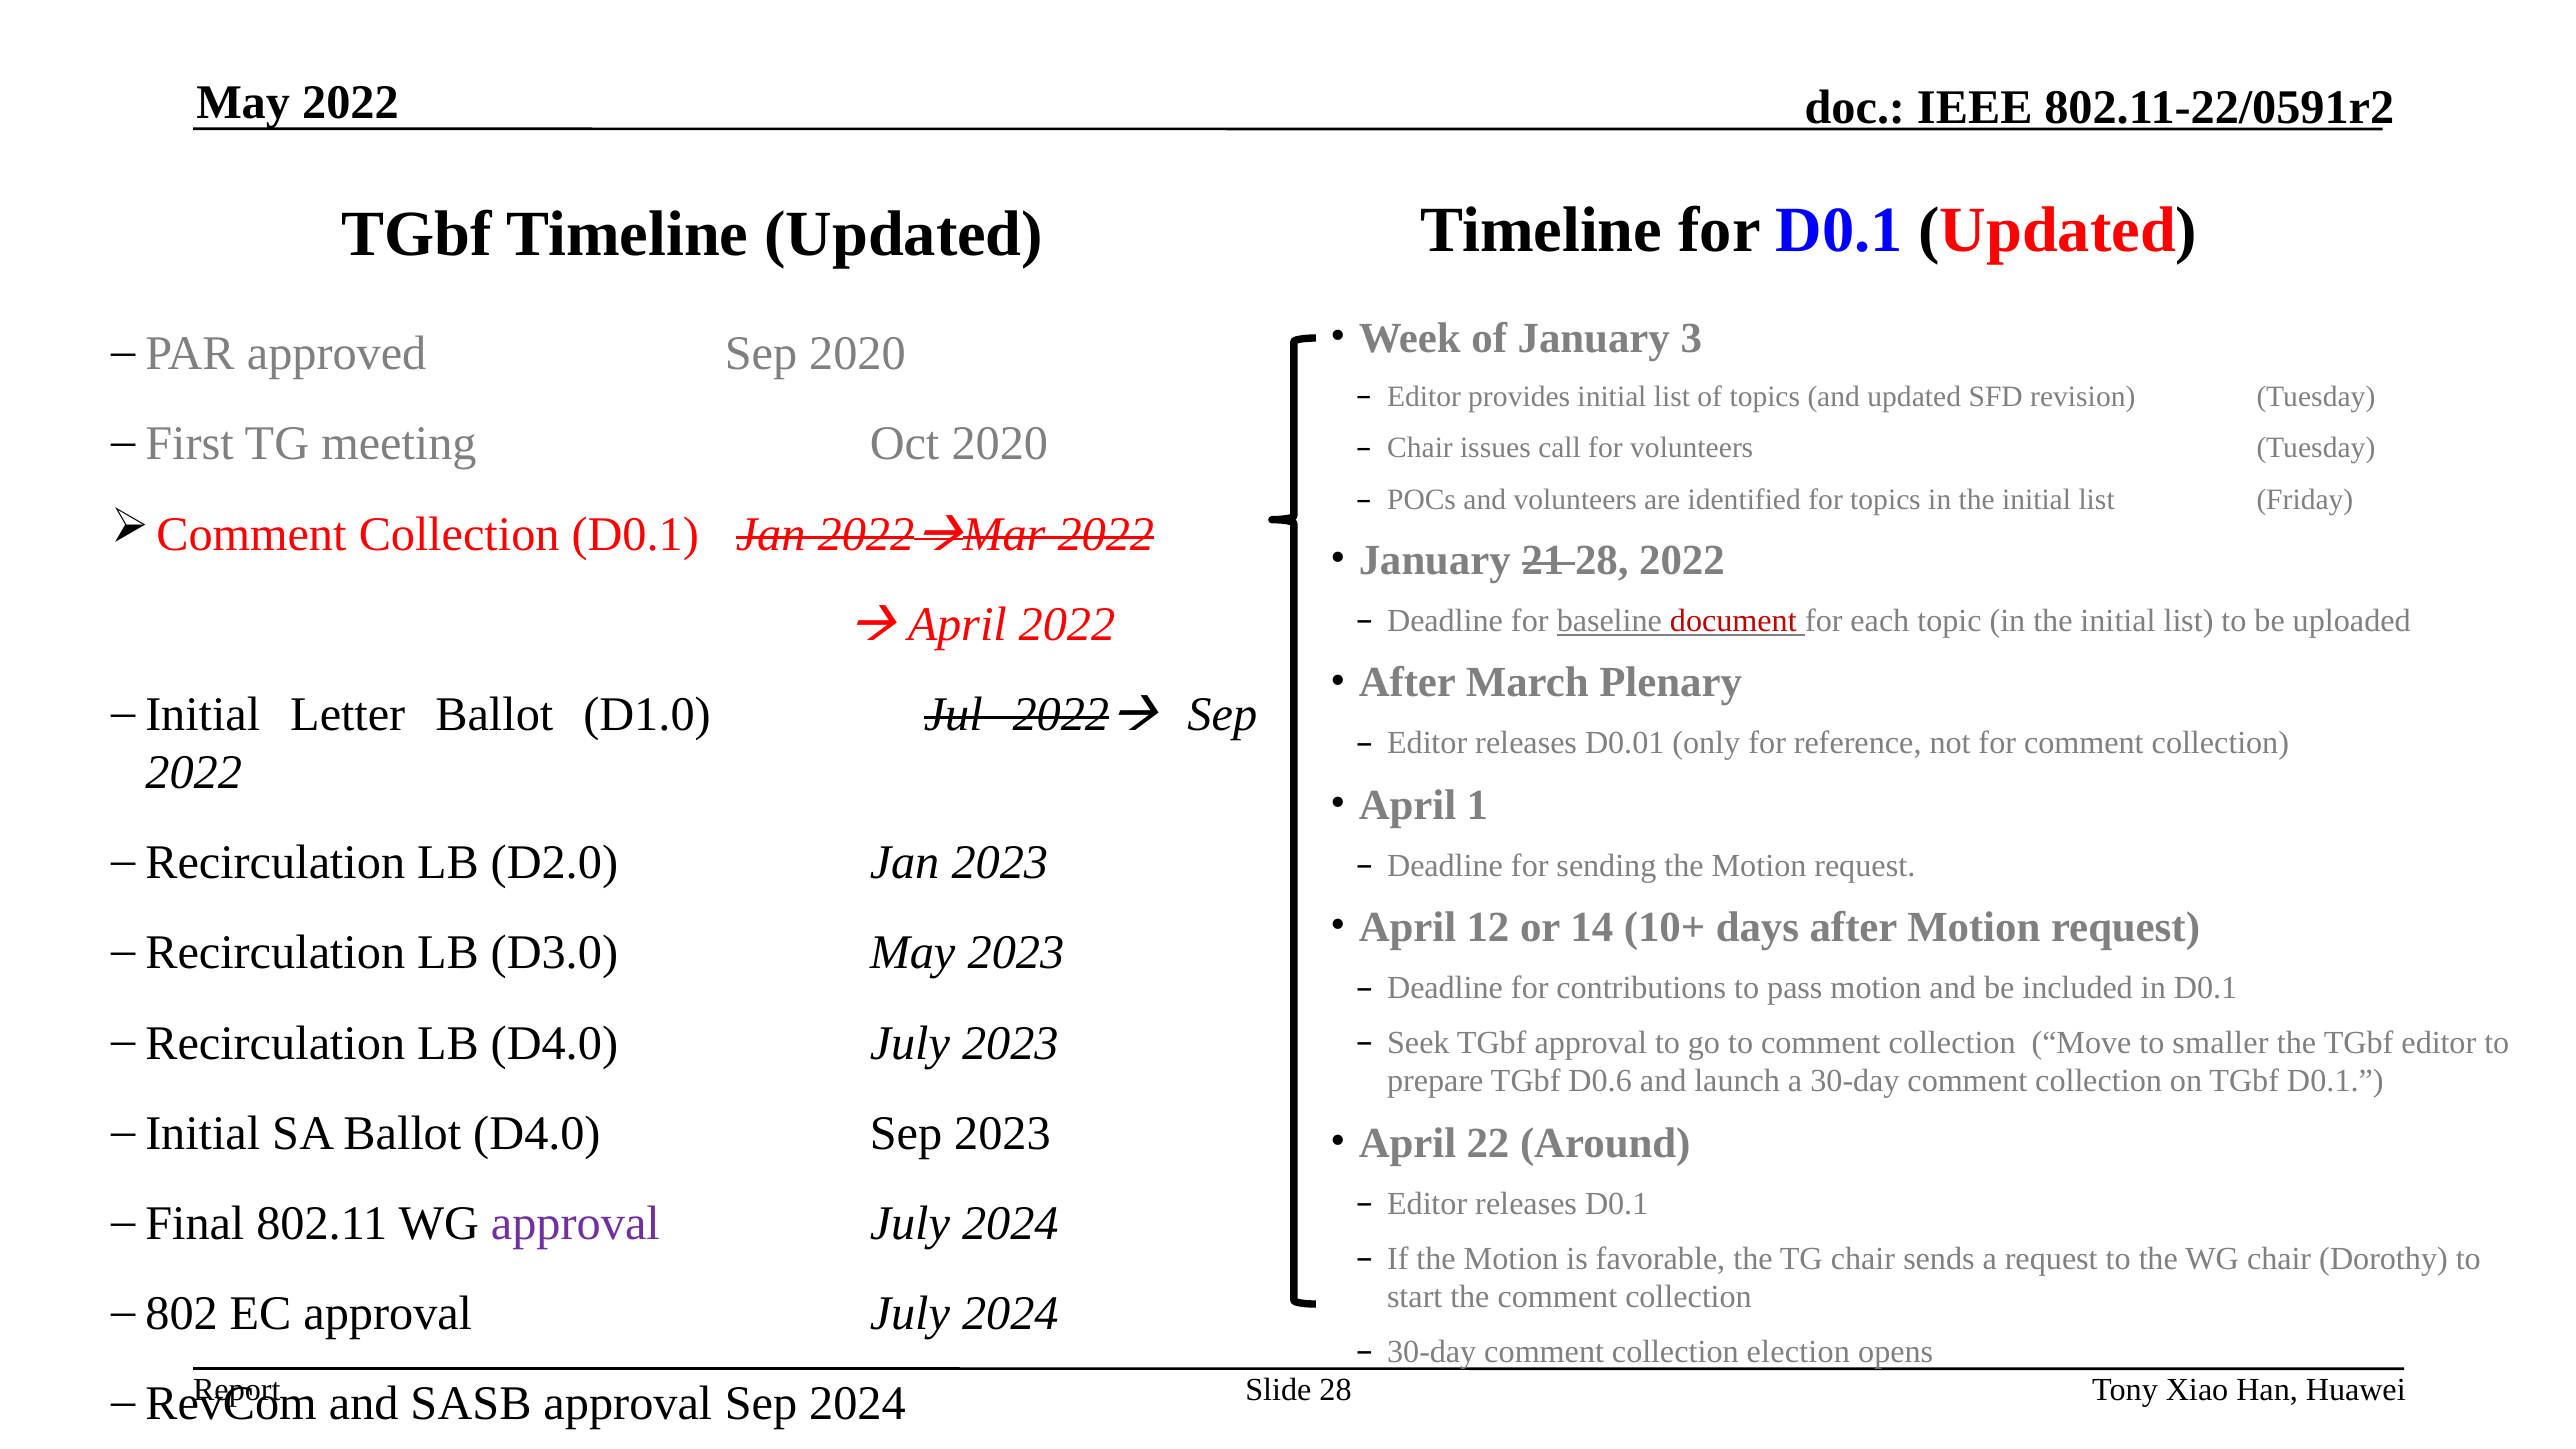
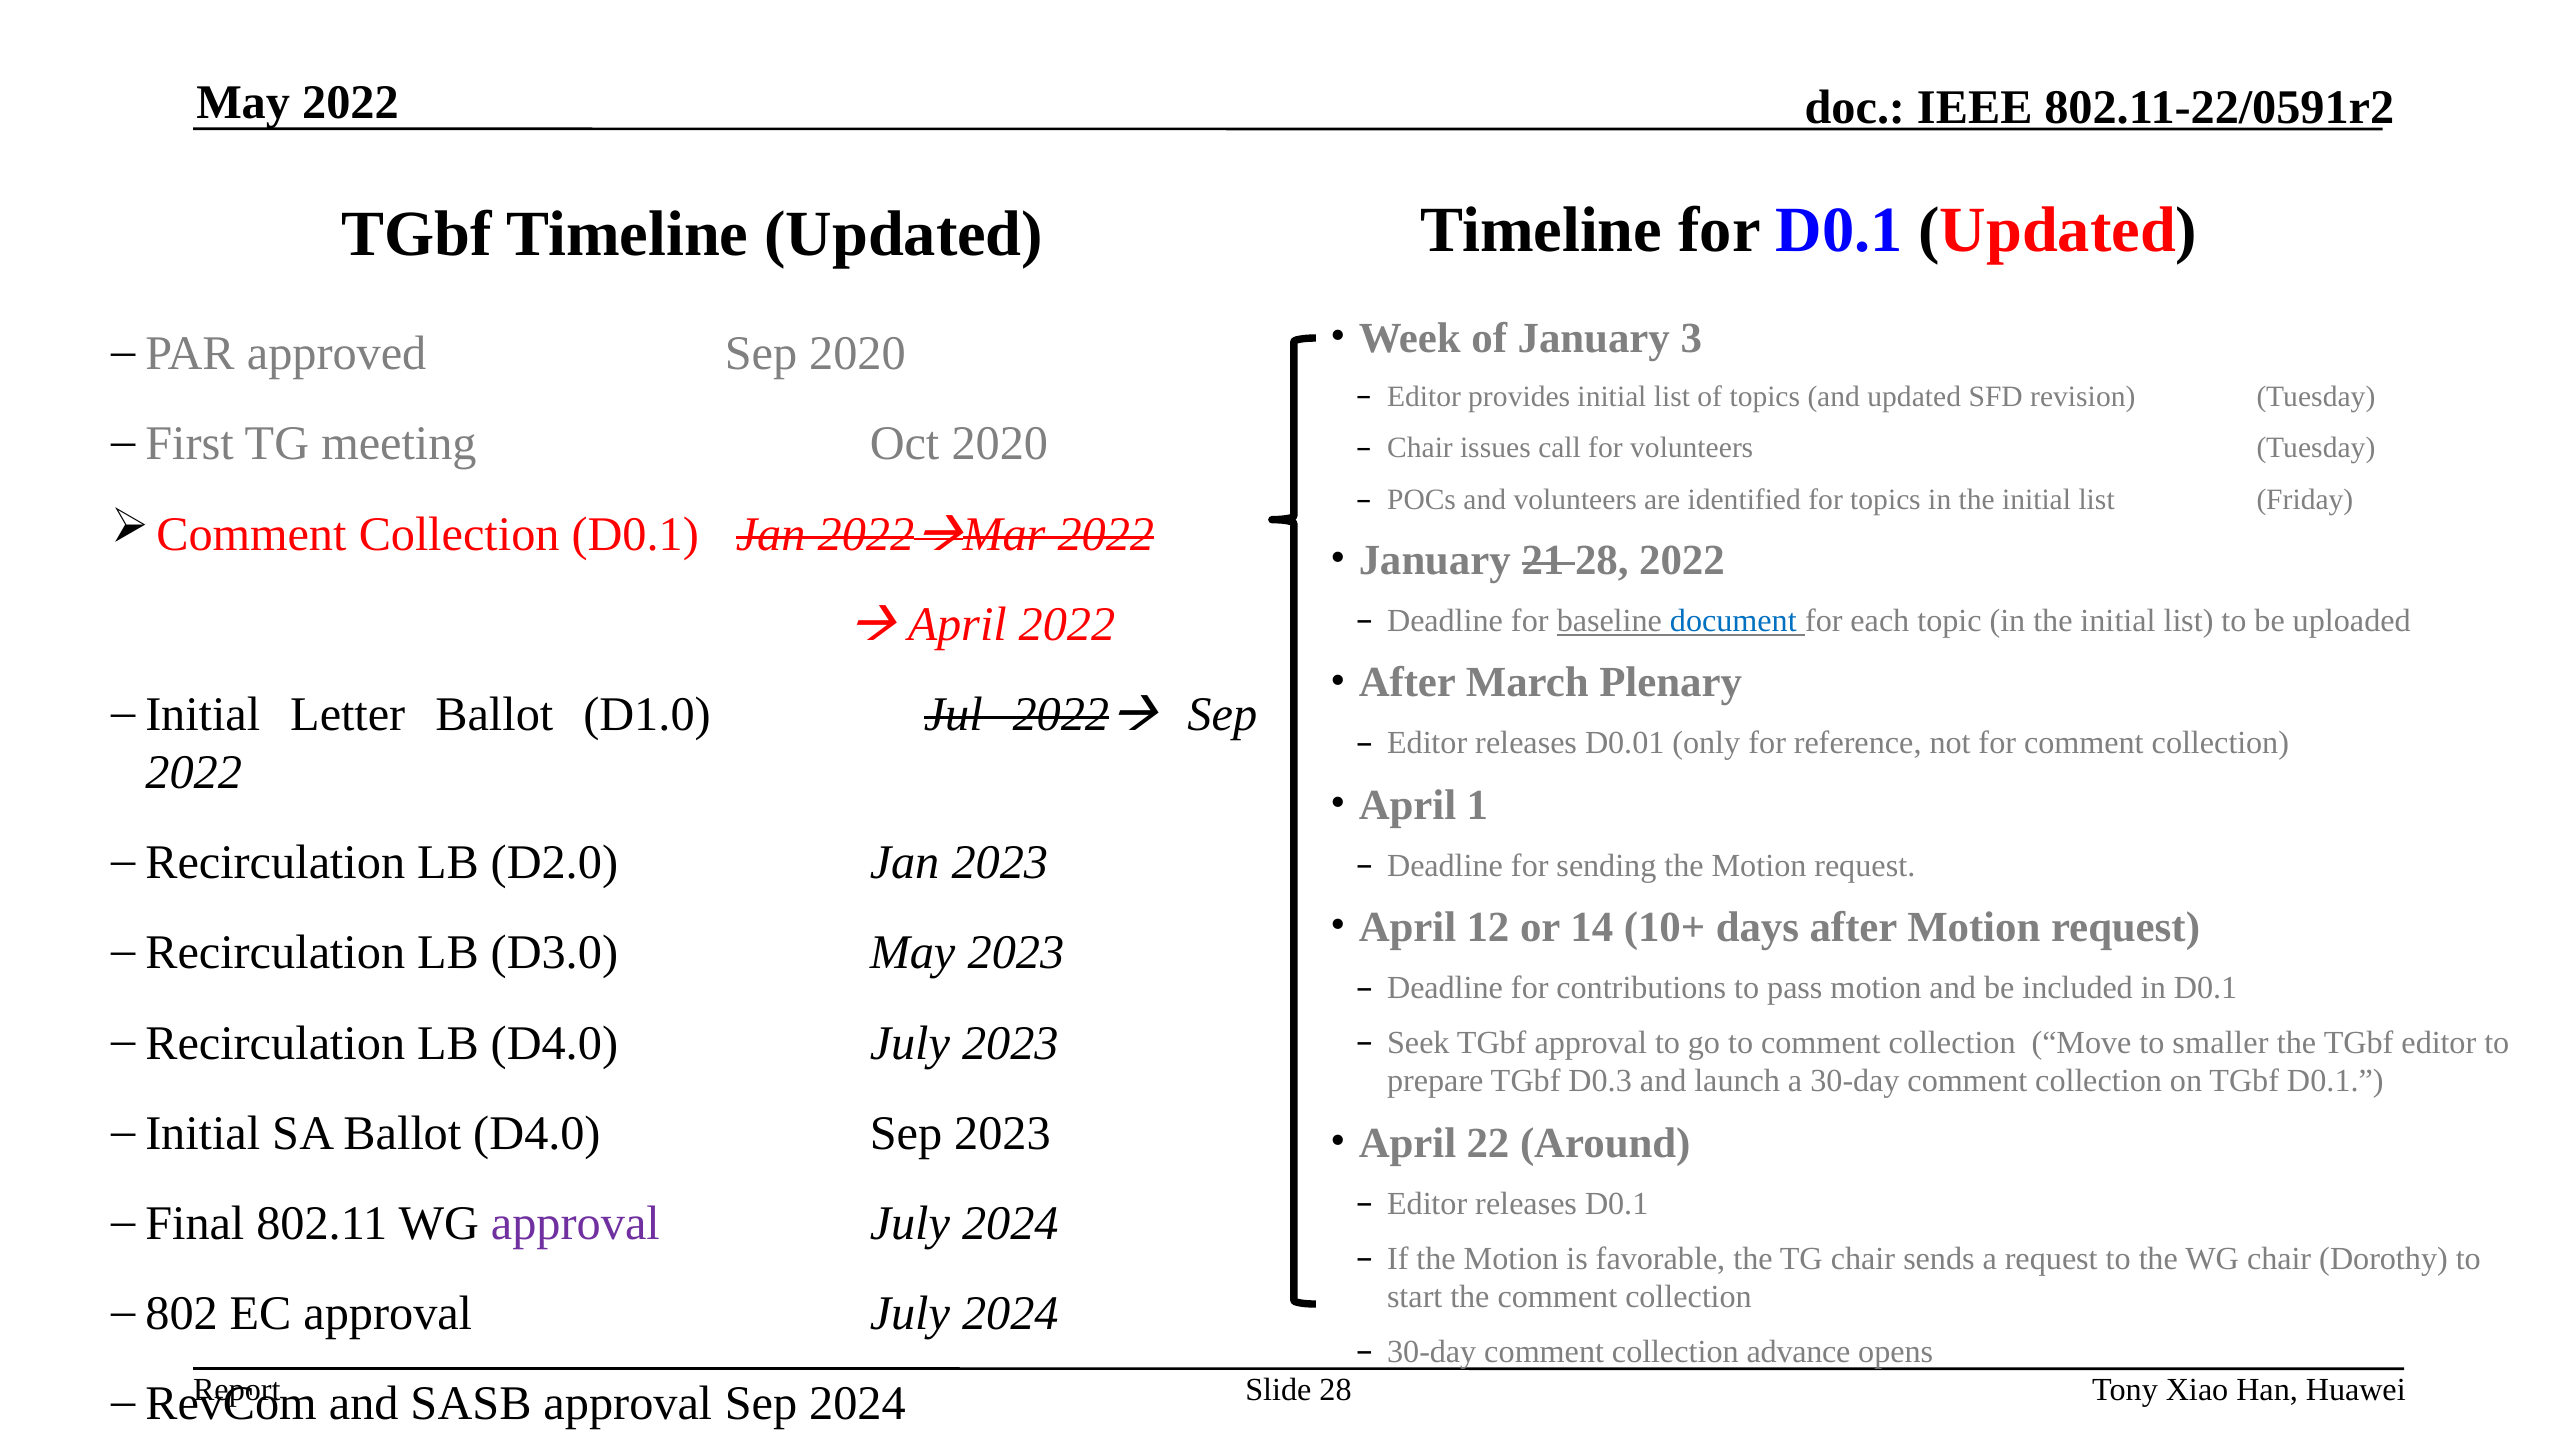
document colour: red -> blue
D0.6: D0.6 -> D0.3
election: election -> advance
